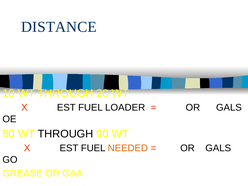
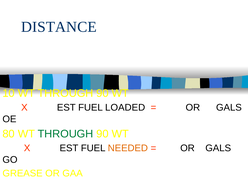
10 WT THROUGH 20: 20 -> 90
LOADER: LOADER -> LOADED
THROUGH at (65, 134) colour: black -> green
